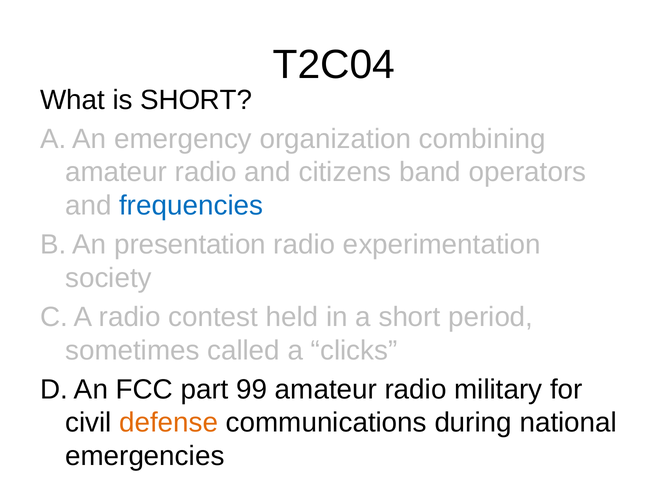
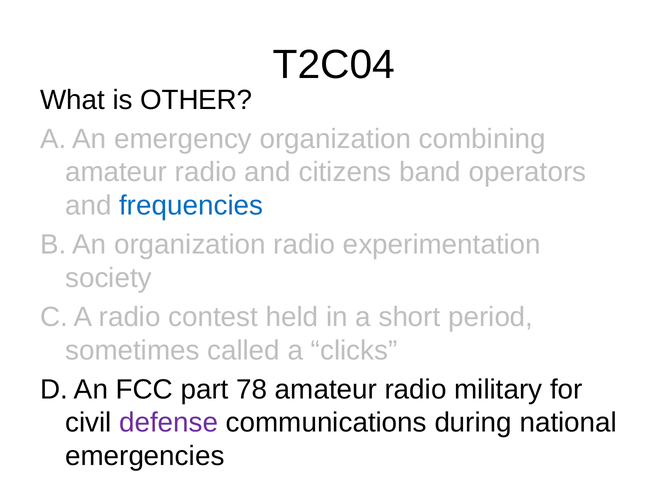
is SHORT: SHORT -> OTHER
An presentation: presentation -> organization
99: 99 -> 78
defense colour: orange -> purple
